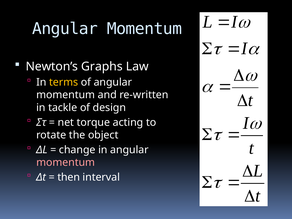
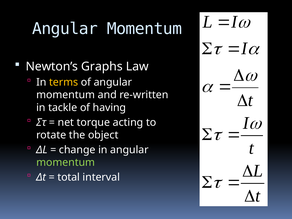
design: design -> having
momentum at (66, 162) colour: pink -> light green
then: then -> total
